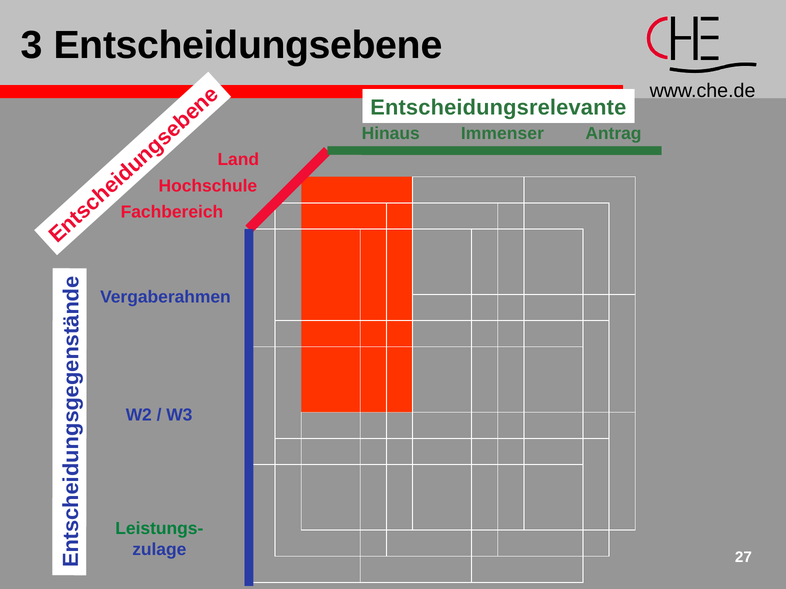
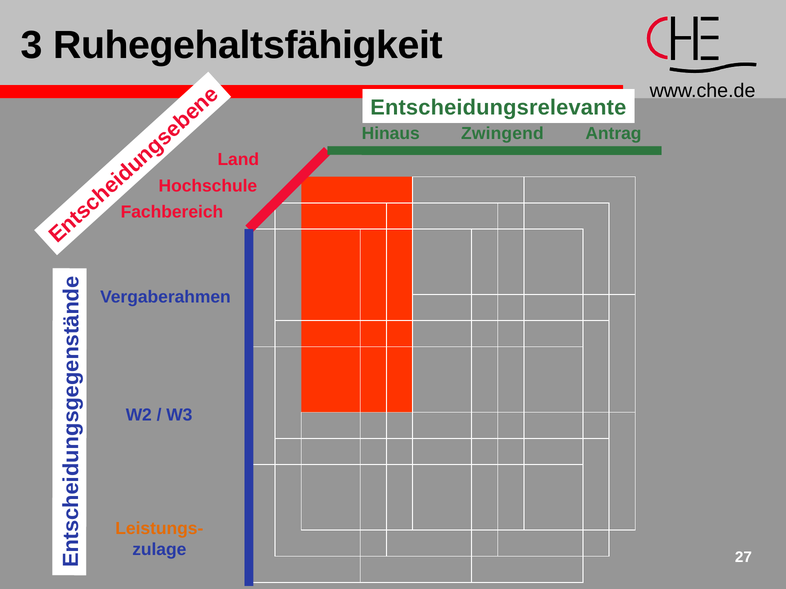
Entscheidungsebene: Entscheidungsebene -> Ruhegehaltsfähigkeit
Immenser: Immenser -> Zwingend
Leistungs- colour: green -> orange
